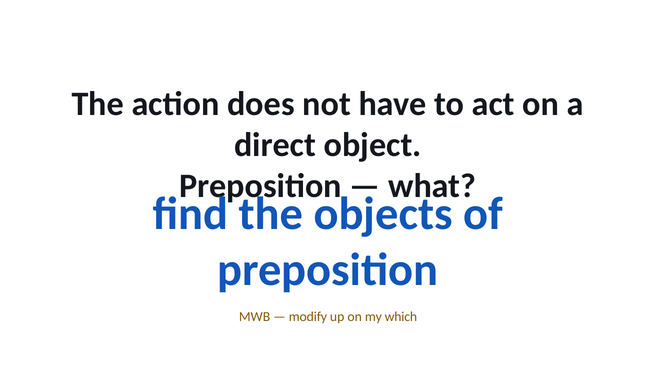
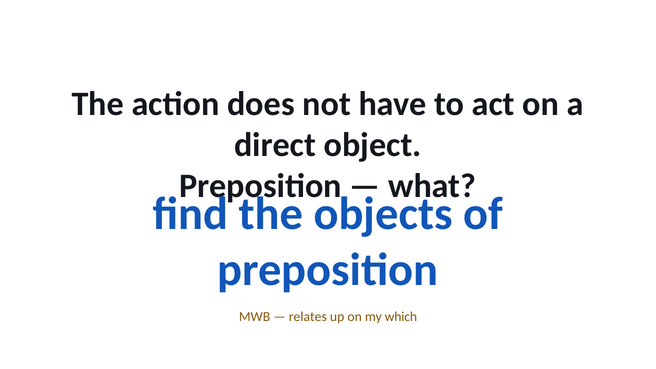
modify: modify -> relates
